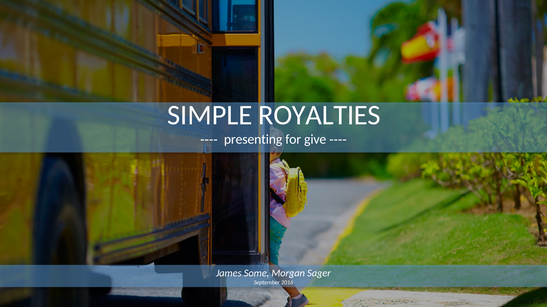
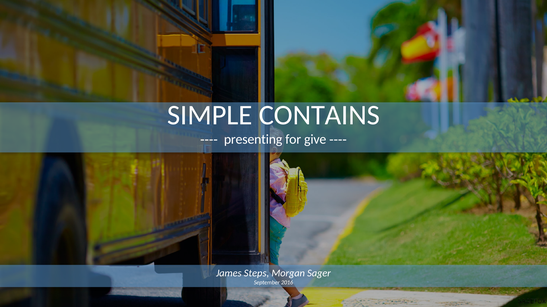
ROYALTIES: ROYALTIES -> CONTAINS
Some: Some -> Steps
